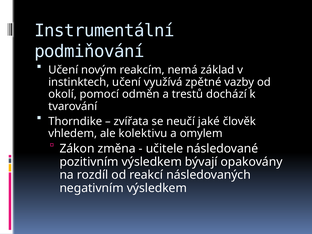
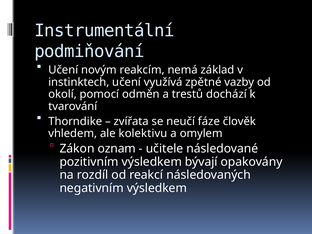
jaké: jaké -> fáze
změna: změna -> oznam
